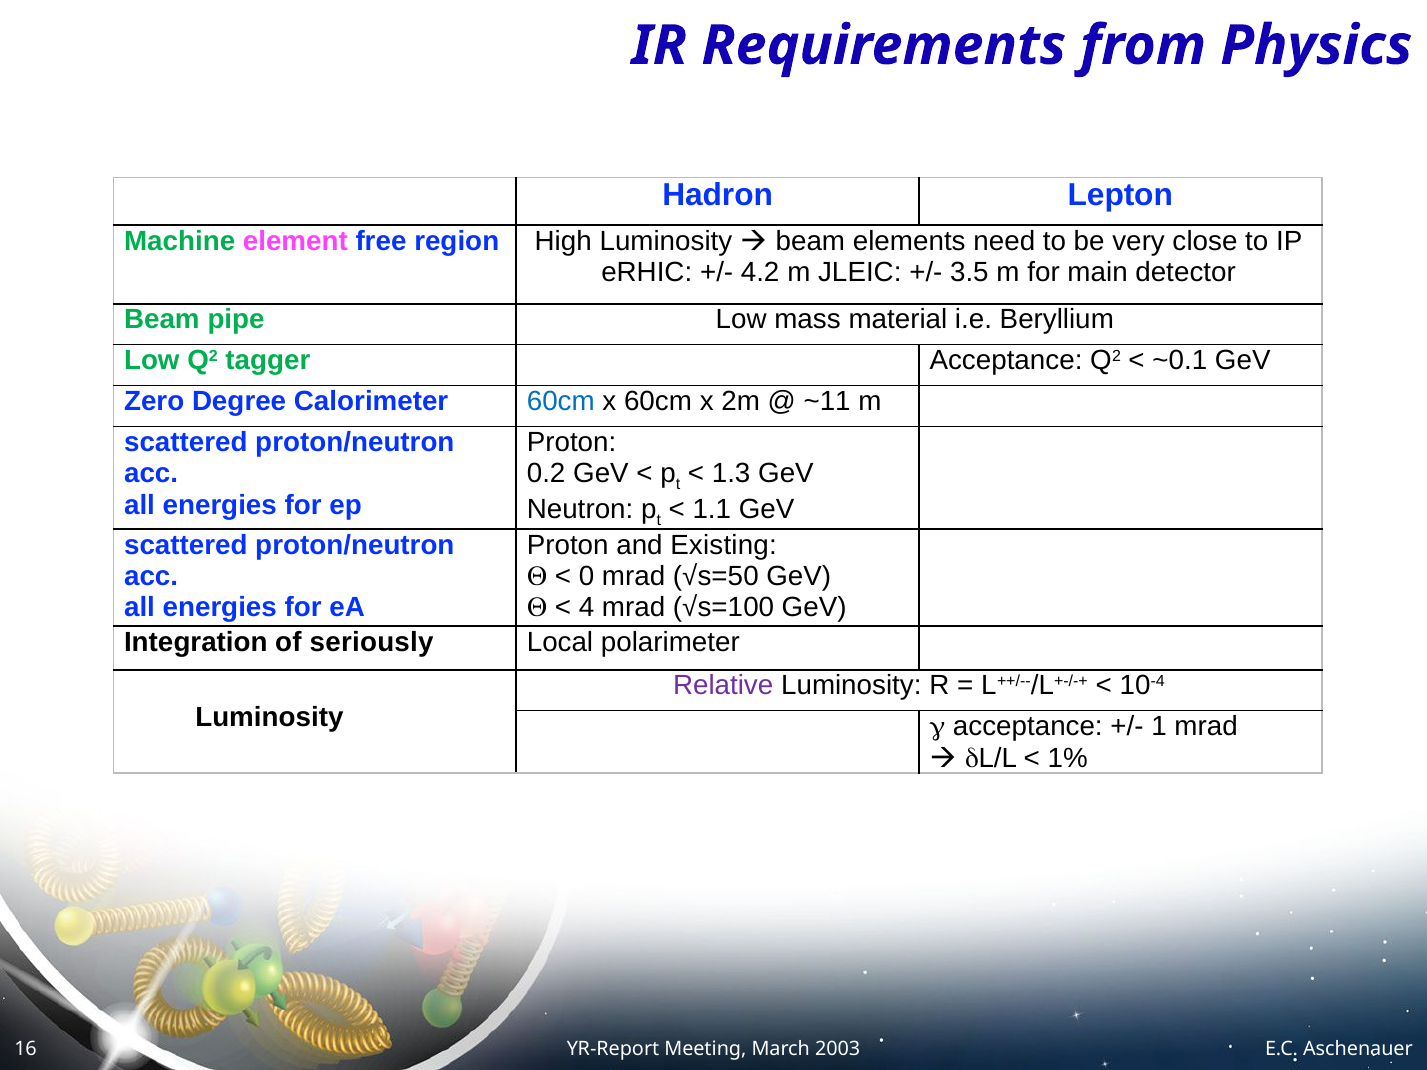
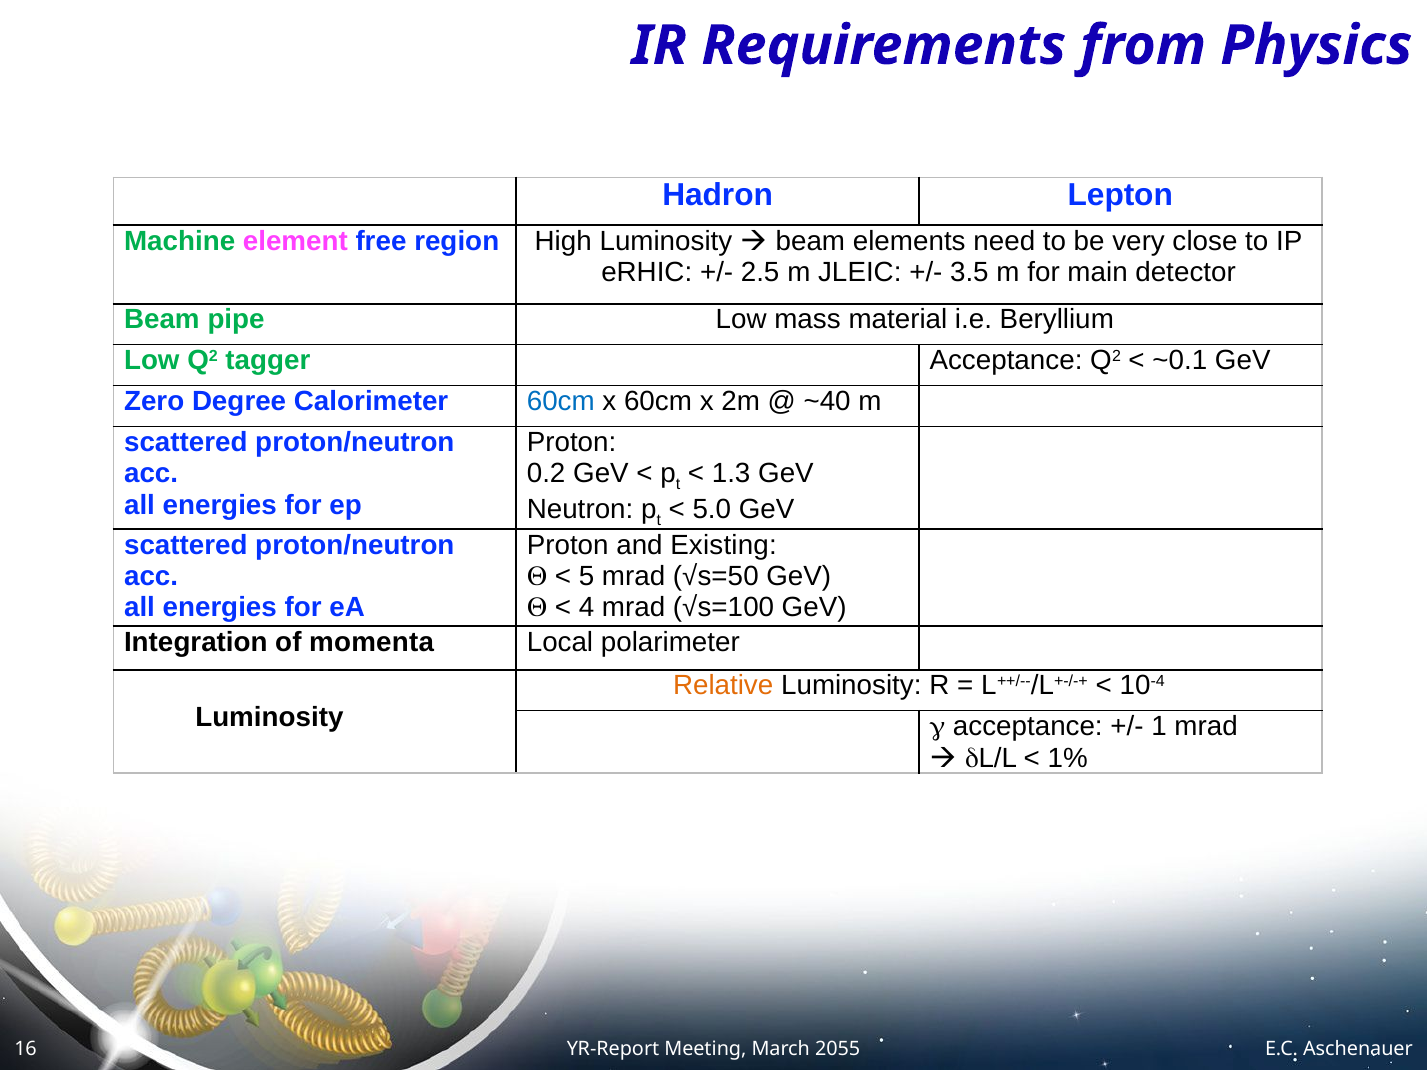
4.2: 4.2 -> 2.5
~11: ~11 -> ~40
1.1: 1.1 -> 5.0
0: 0 -> 5
seriously: seriously -> momenta
Relative colour: purple -> orange
2003: 2003 -> 2055
